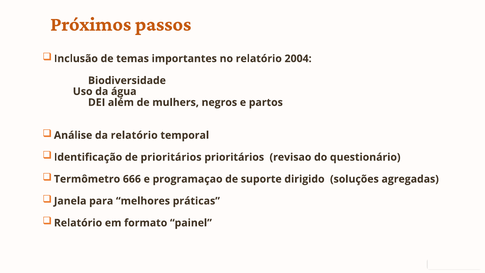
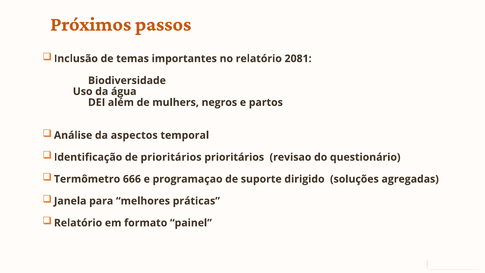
2004: 2004 -> 2081
da relatório: relatório -> aspectos
